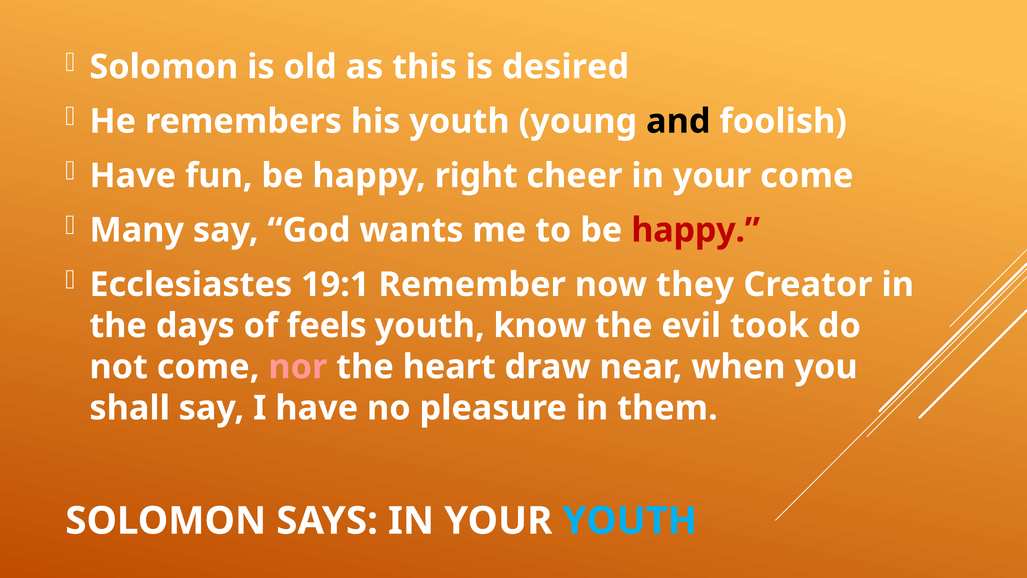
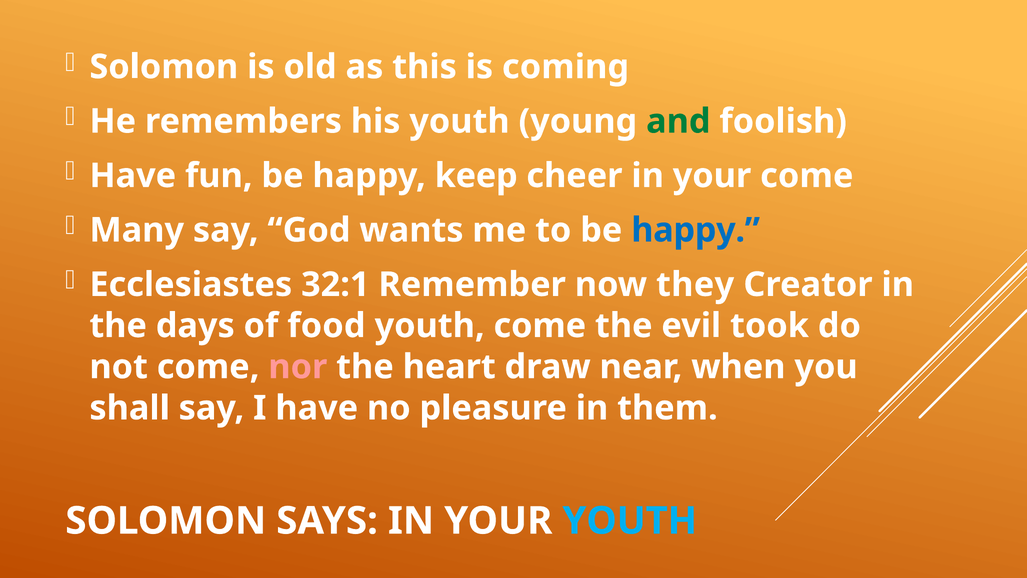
desired: desired -> coming
and colour: black -> green
right: right -> keep
happy at (696, 230) colour: red -> blue
19:1: 19:1 -> 32:1
feels: feels -> food
youth know: know -> come
